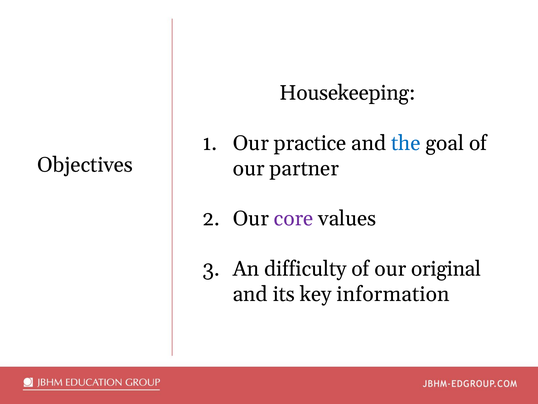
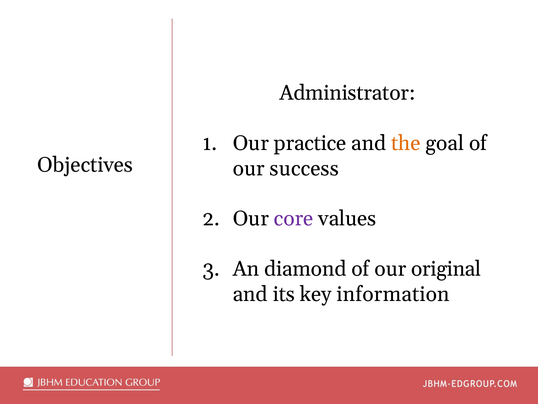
Housekeeping: Housekeeping -> Administrator
the colour: blue -> orange
partner: partner -> success
difficulty: difficulty -> diamond
